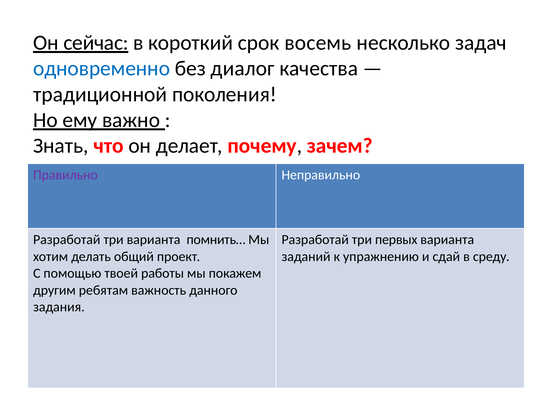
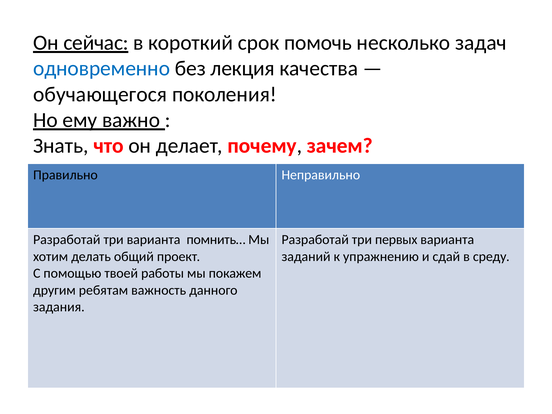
восемь: восемь -> помочь
диалог: диалог -> лекция
традиционной: традиционной -> обучающегося
Правильно colour: purple -> black
